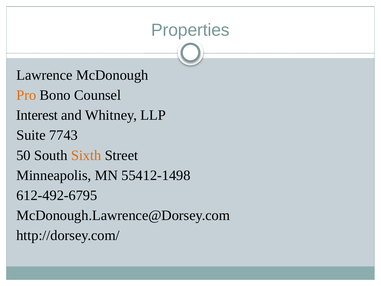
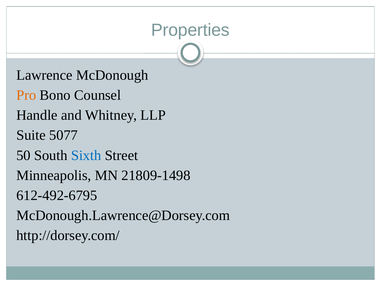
Interest: Interest -> Handle
7743: 7743 -> 5077
Sixth colour: orange -> blue
55412-1498: 55412-1498 -> 21809-1498
